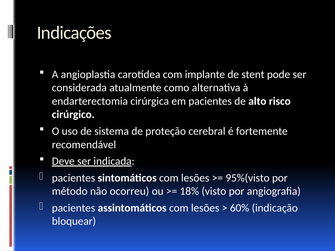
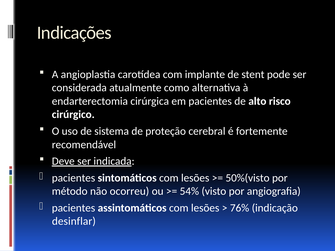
95%(visto: 95%(visto -> 50%(visto
18%: 18% -> 54%
60%: 60% -> 76%
bloquear: bloquear -> desinflar
